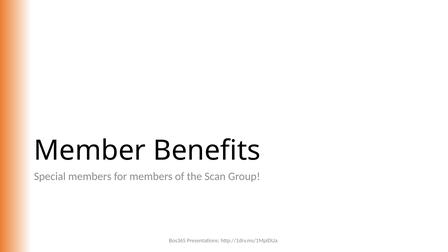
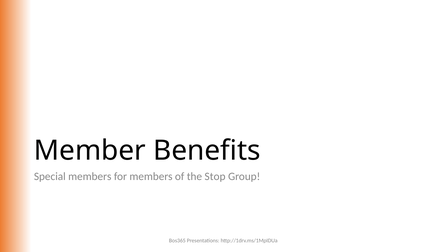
Scan: Scan -> Stop
